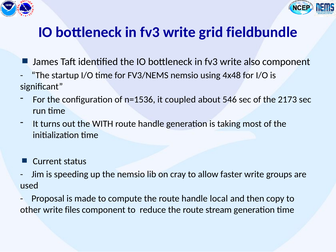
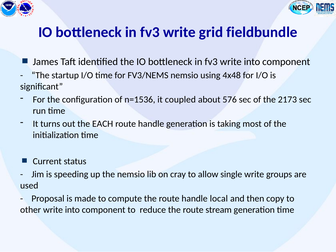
fv3 write also: also -> into
546: 546 -> 576
WITH: WITH -> EACH
faster: faster -> single
other write files: files -> into
